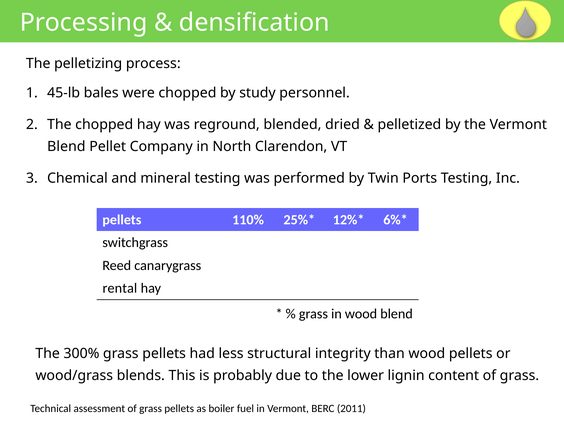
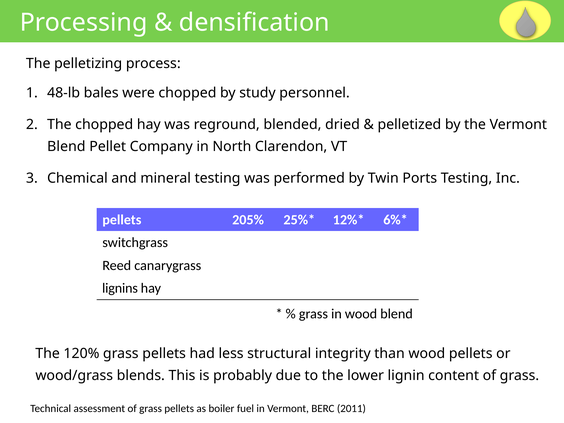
45-lb: 45-lb -> 48-lb
110%: 110% -> 205%
rental: rental -> lignins
300%: 300% -> 120%
